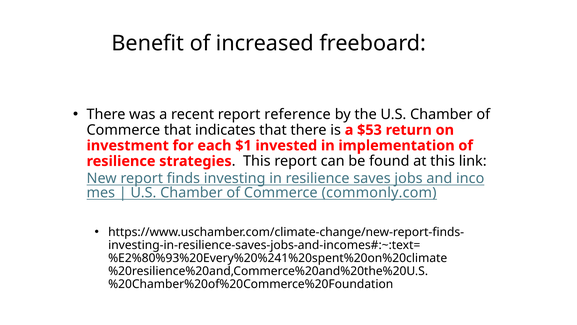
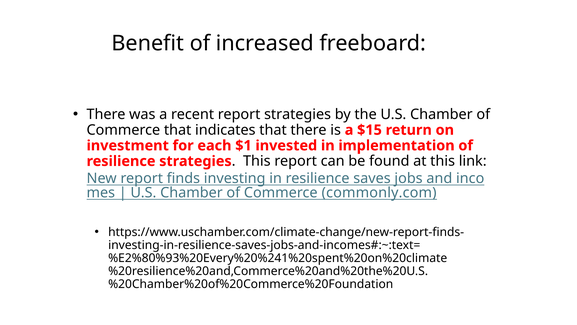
report reference: reference -> strategies
$53: $53 -> $15
